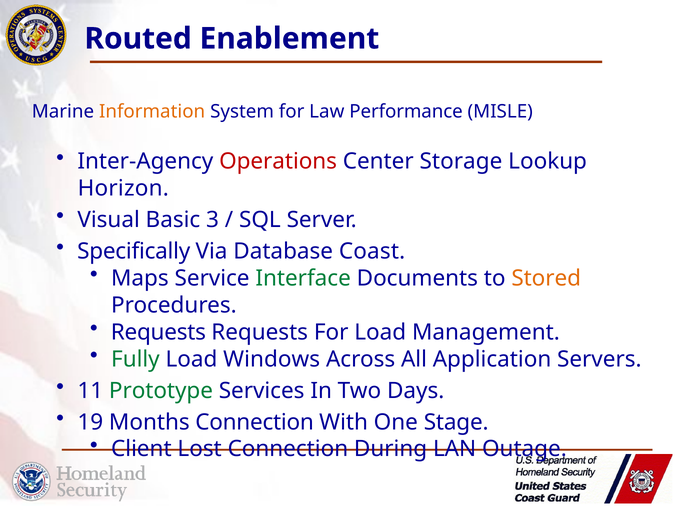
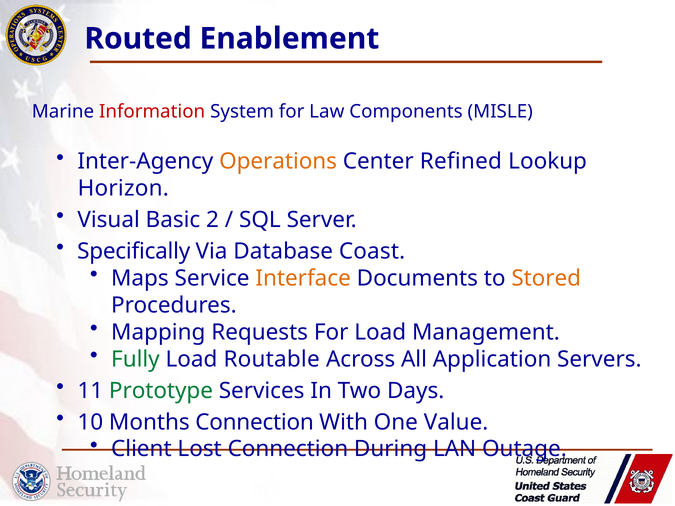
Information colour: orange -> red
Performance: Performance -> Components
Operations colour: red -> orange
Storage: Storage -> Refined
3: 3 -> 2
Interface colour: green -> orange
Requests at (158, 332): Requests -> Mapping
Windows: Windows -> Routable
19: 19 -> 10
Stage: Stage -> Value
